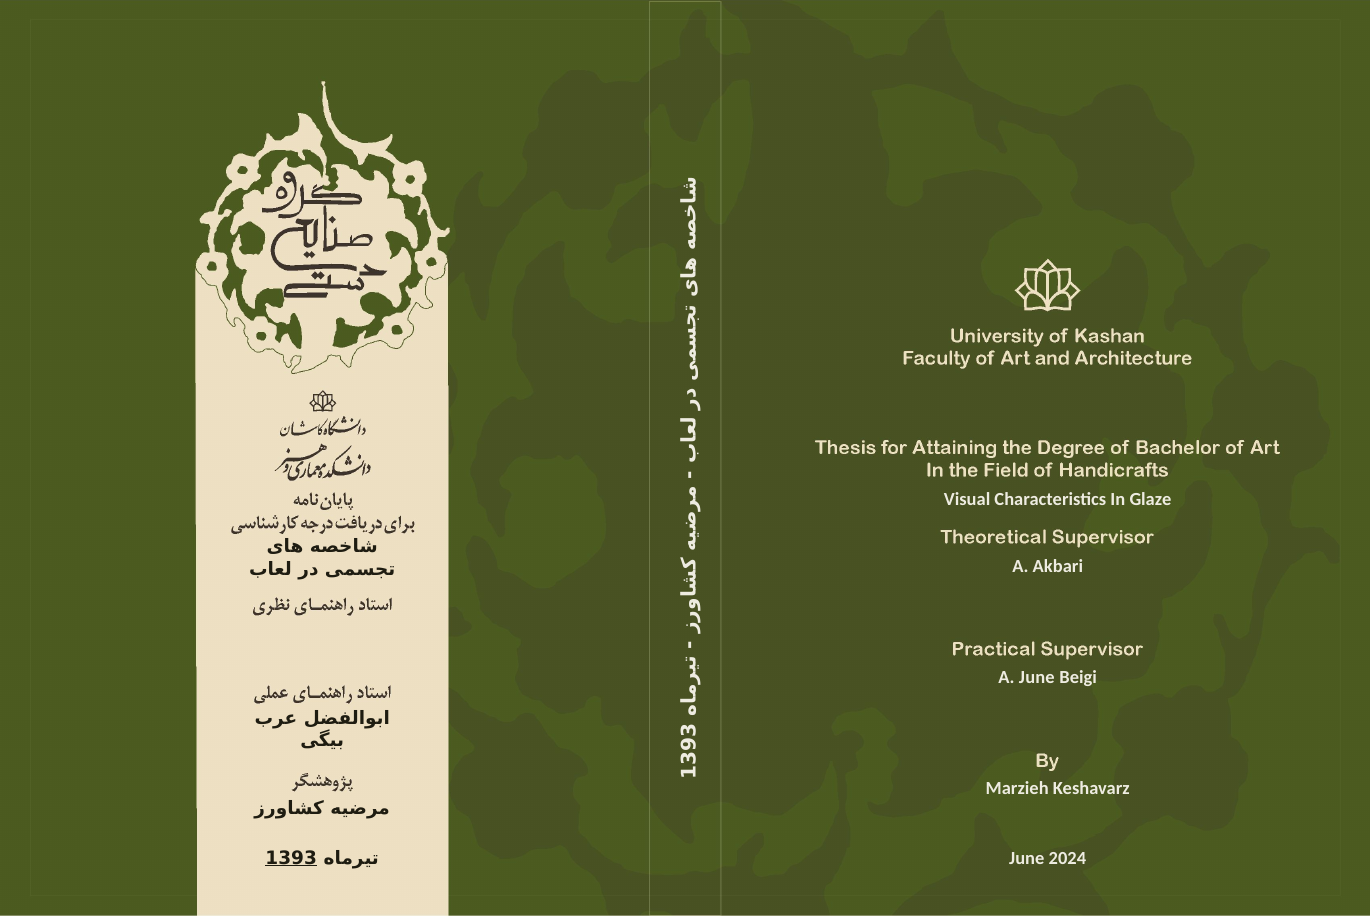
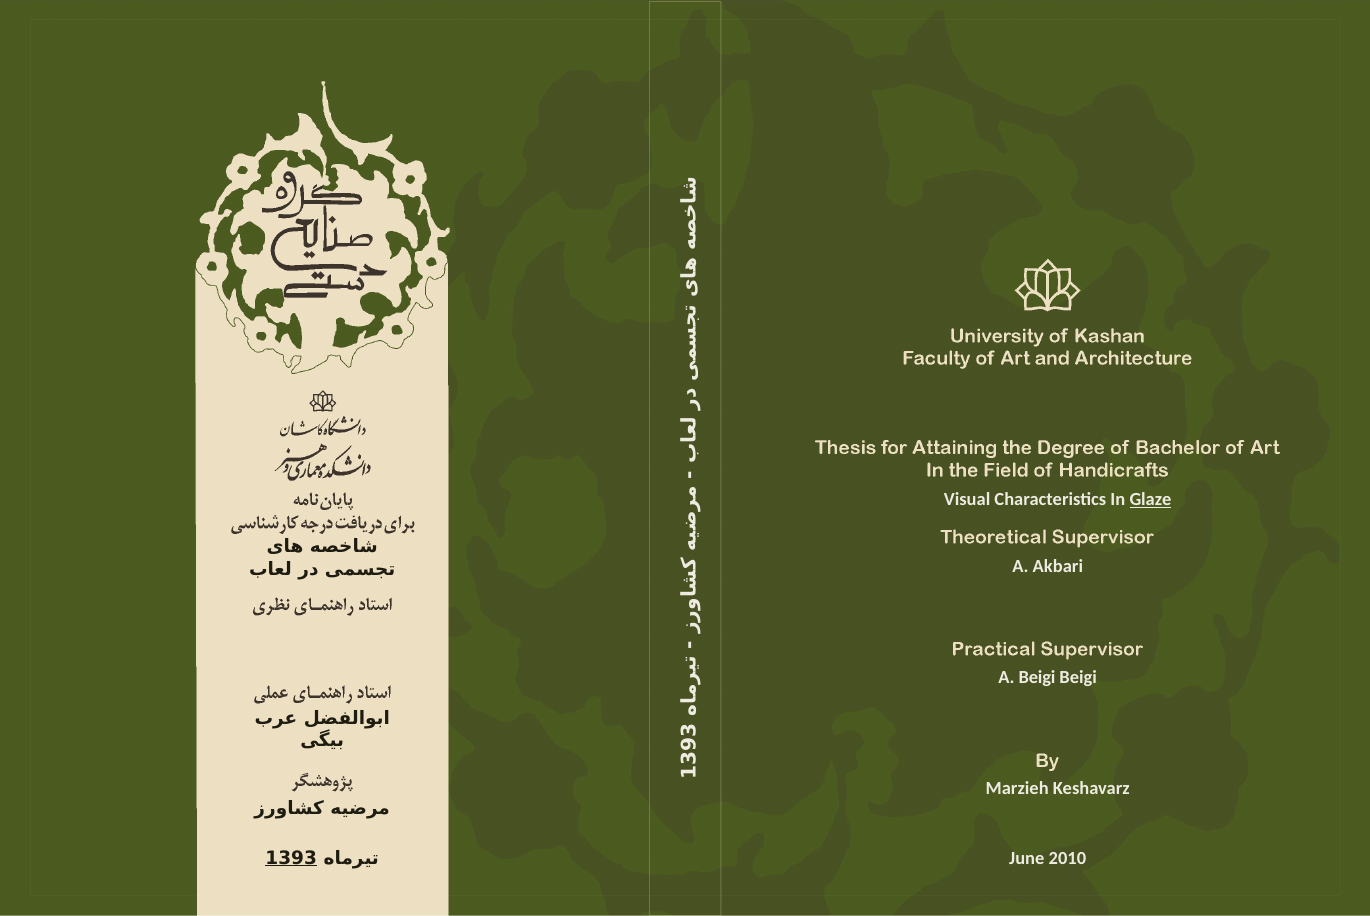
Glaze underline: none -> present
A June: June -> Beigi
2024: 2024 -> 2010
